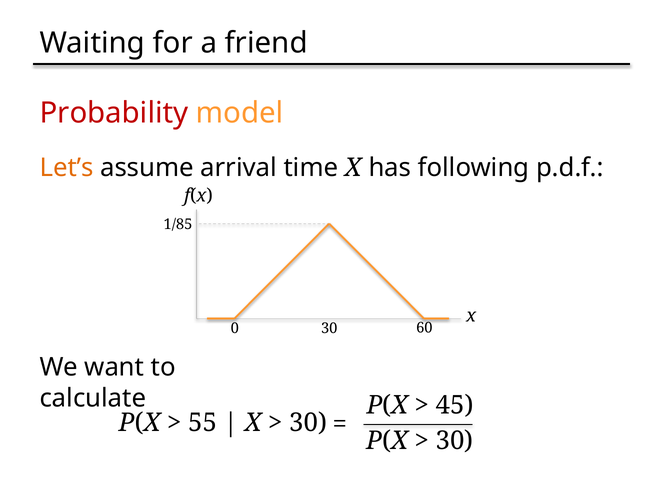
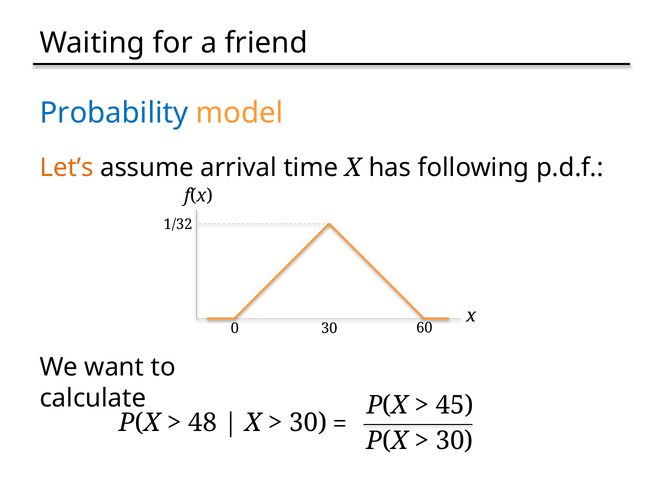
Probability colour: red -> blue
1/85: 1/85 -> 1/32
55: 55 -> 48
